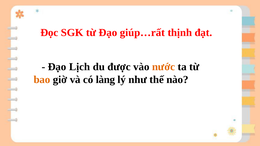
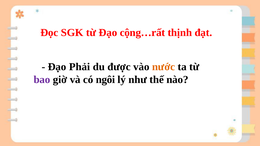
giúp…rất: giúp…rất -> cộng…rất
Lịch: Lịch -> Phải
bao colour: orange -> purple
làng: làng -> ngôi
